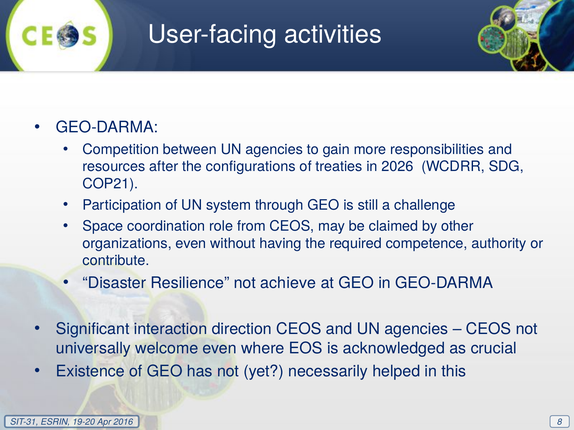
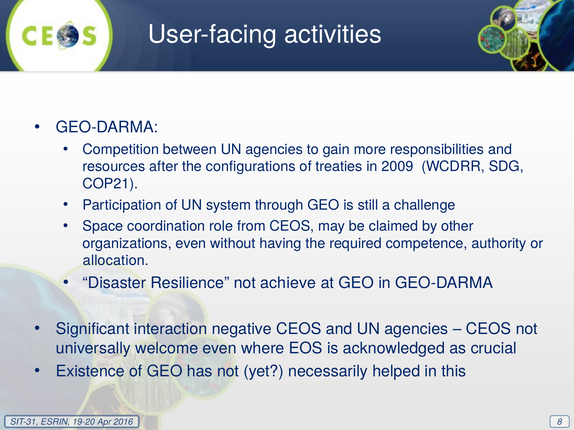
2026: 2026 -> 2009
contribute: contribute -> allocation
direction: direction -> negative
